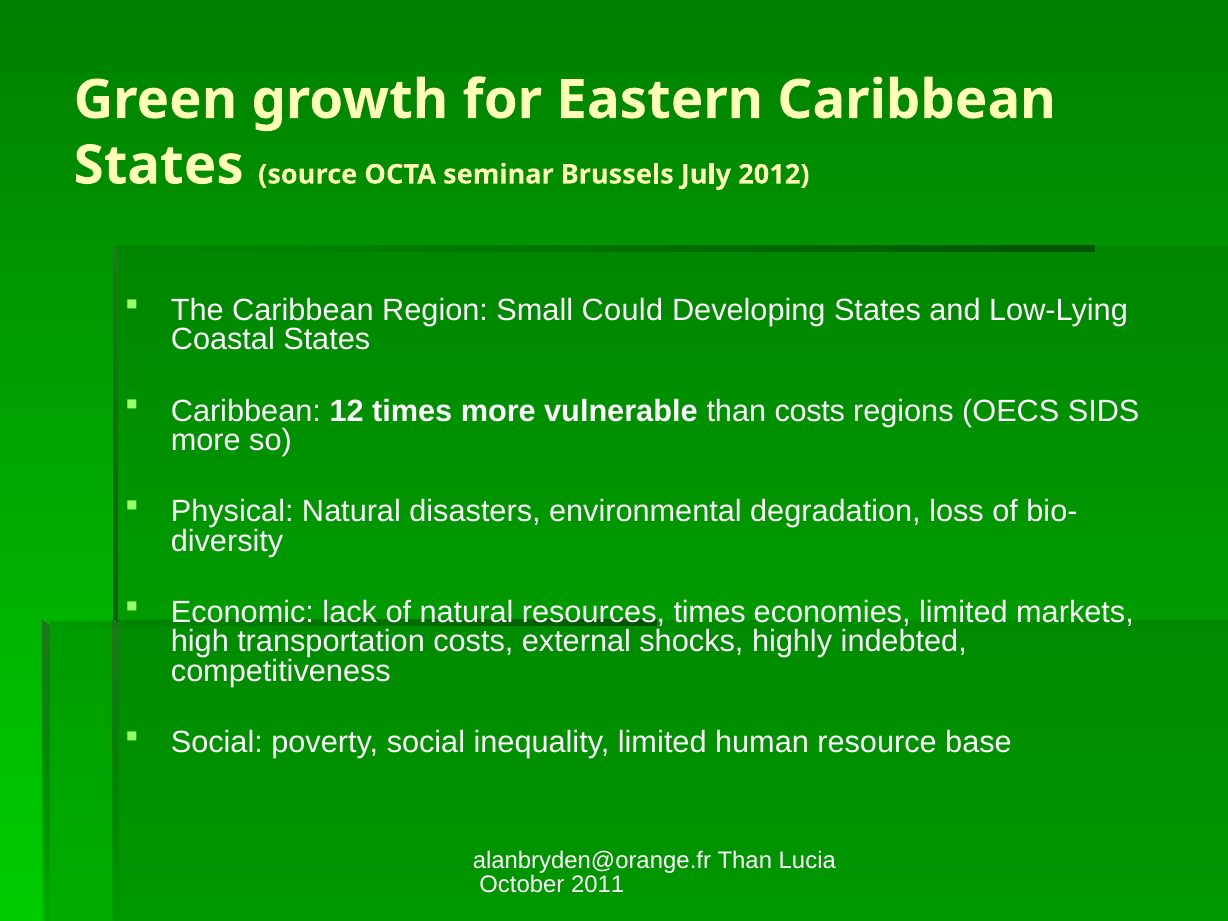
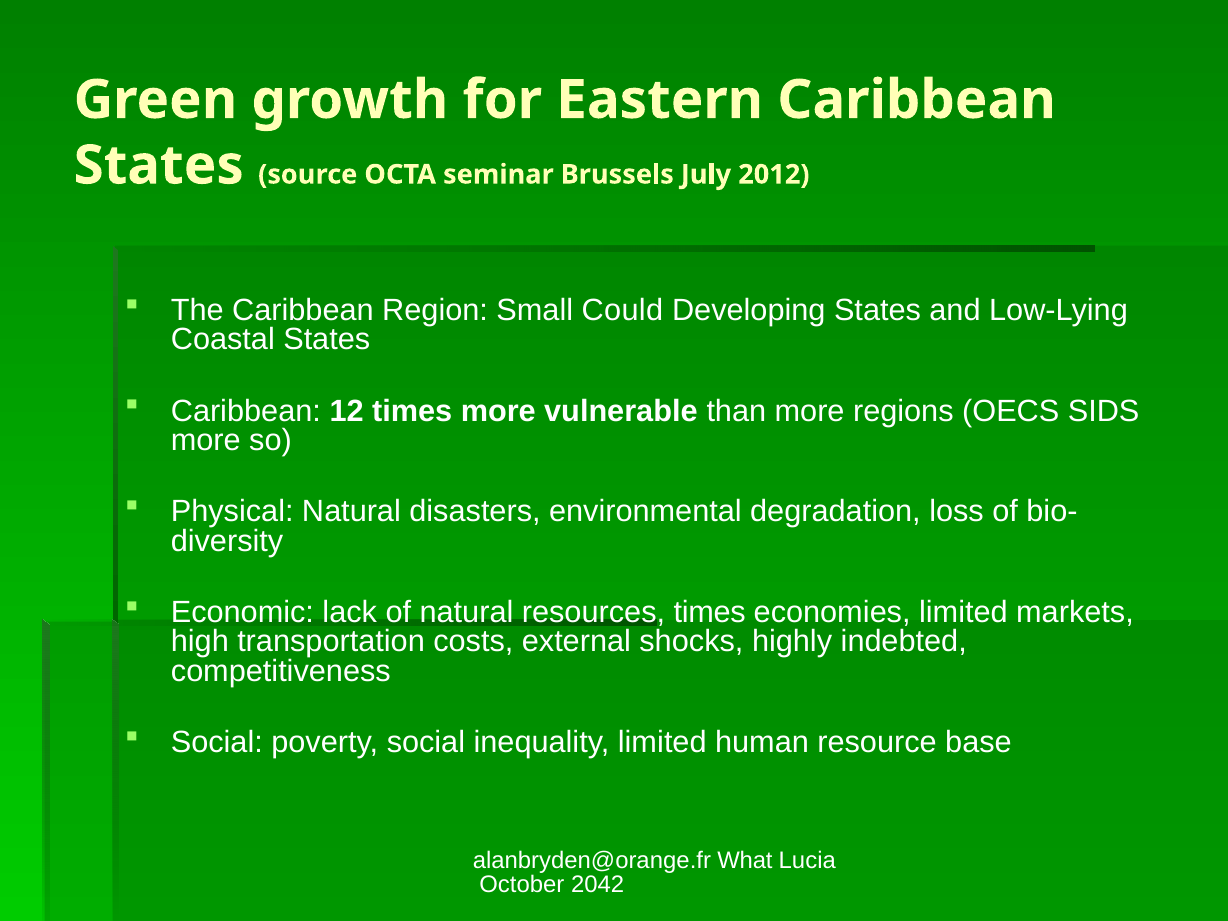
than costs: costs -> more
alanbryden@orange.fr Than: Than -> What
2011: 2011 -> 2042
